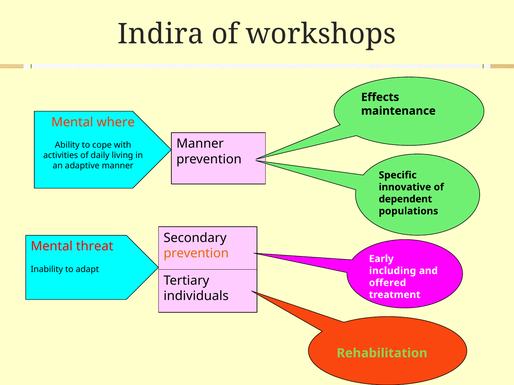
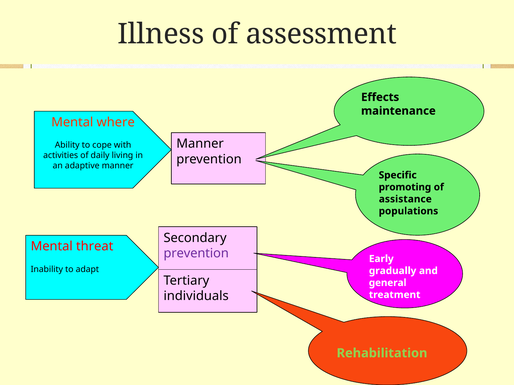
Indira: Indira -> Illness
workshops: workshops -> assessment
innovative: innovative -> promoting
dependent: dependent -> assistance
prevention at (196, 254) colour: orange -> purple
including: including -> gradually
offered: offered -> general
